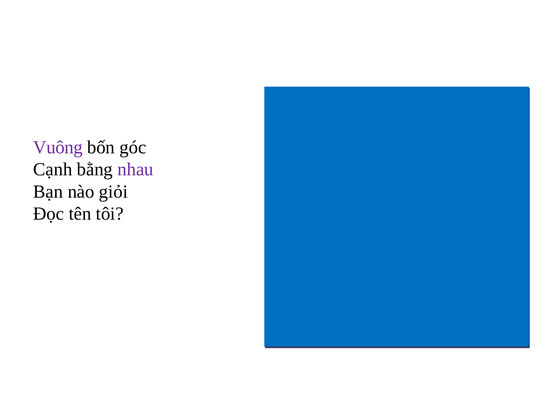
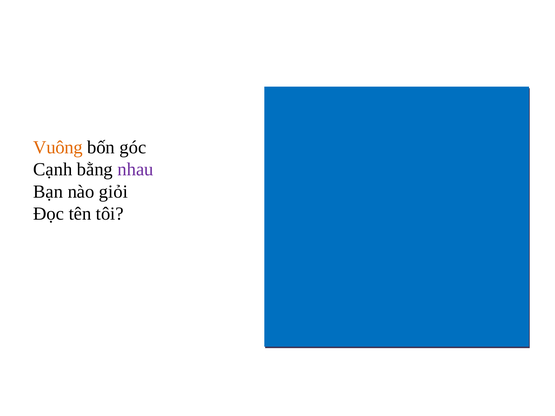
Vuông colour: purple -> orange
